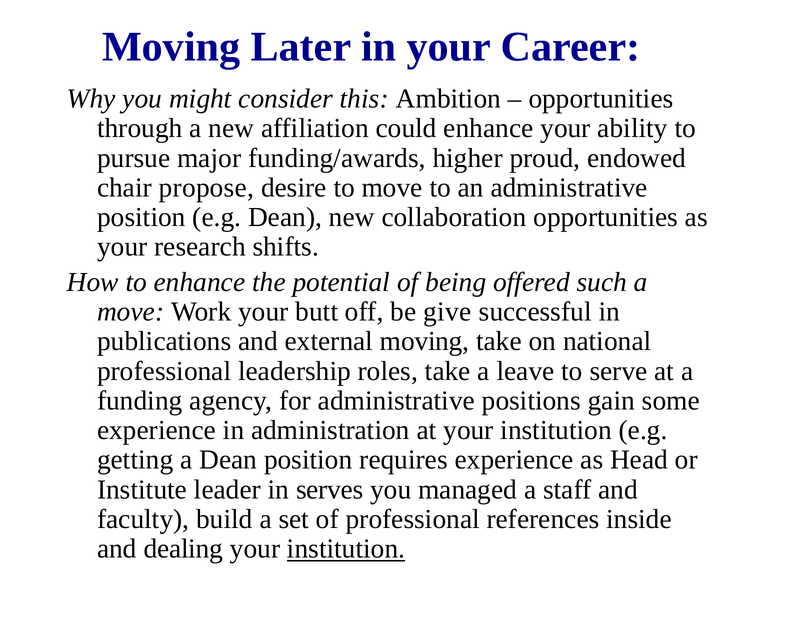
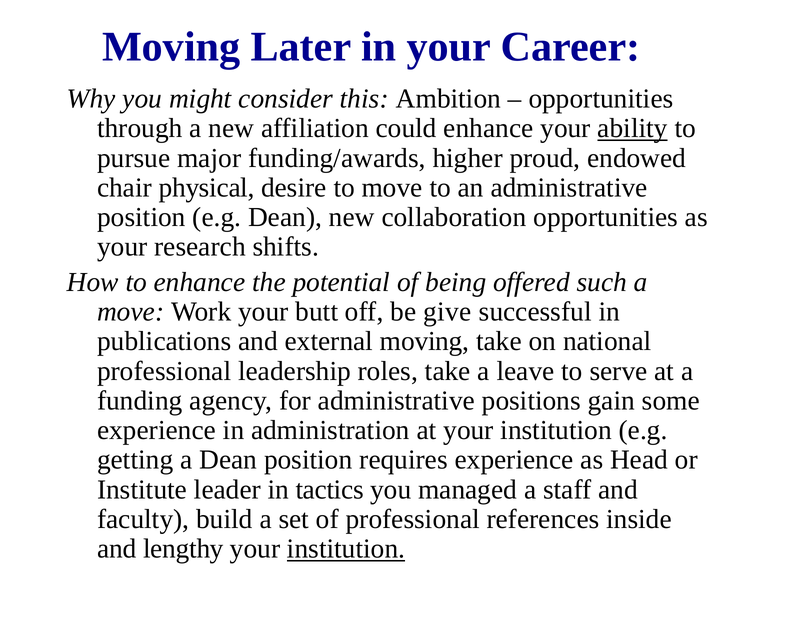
ability underline: none -> present
propose: propose -> physical
serves: serves -> tactics
dealing: dealing -> lengthy
